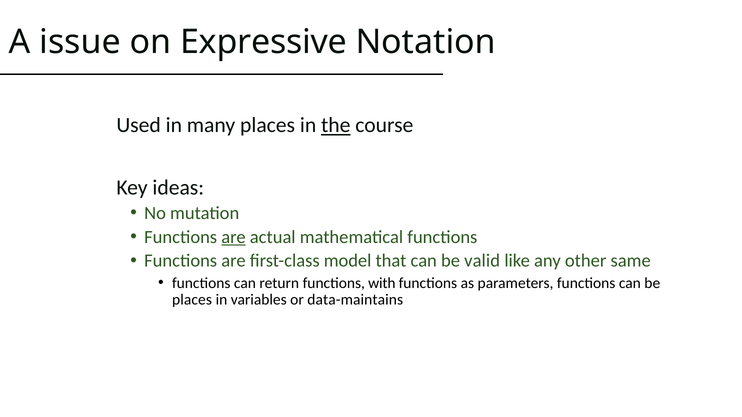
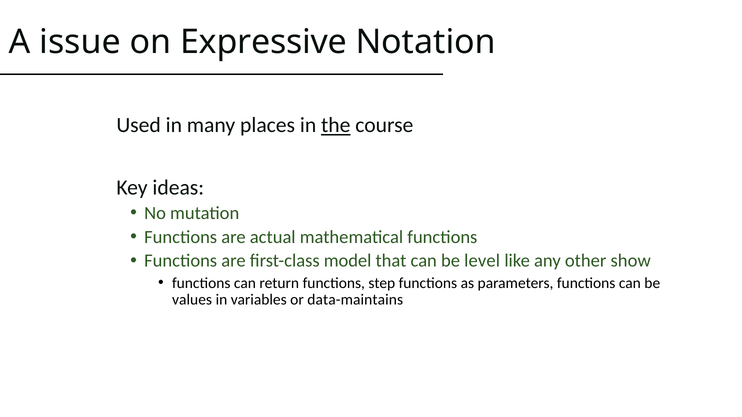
are at (234, 237) underline: present -> none
valid: valid -> level
same: same -> show
with: with -> step
places at (192, 300): places -> values
